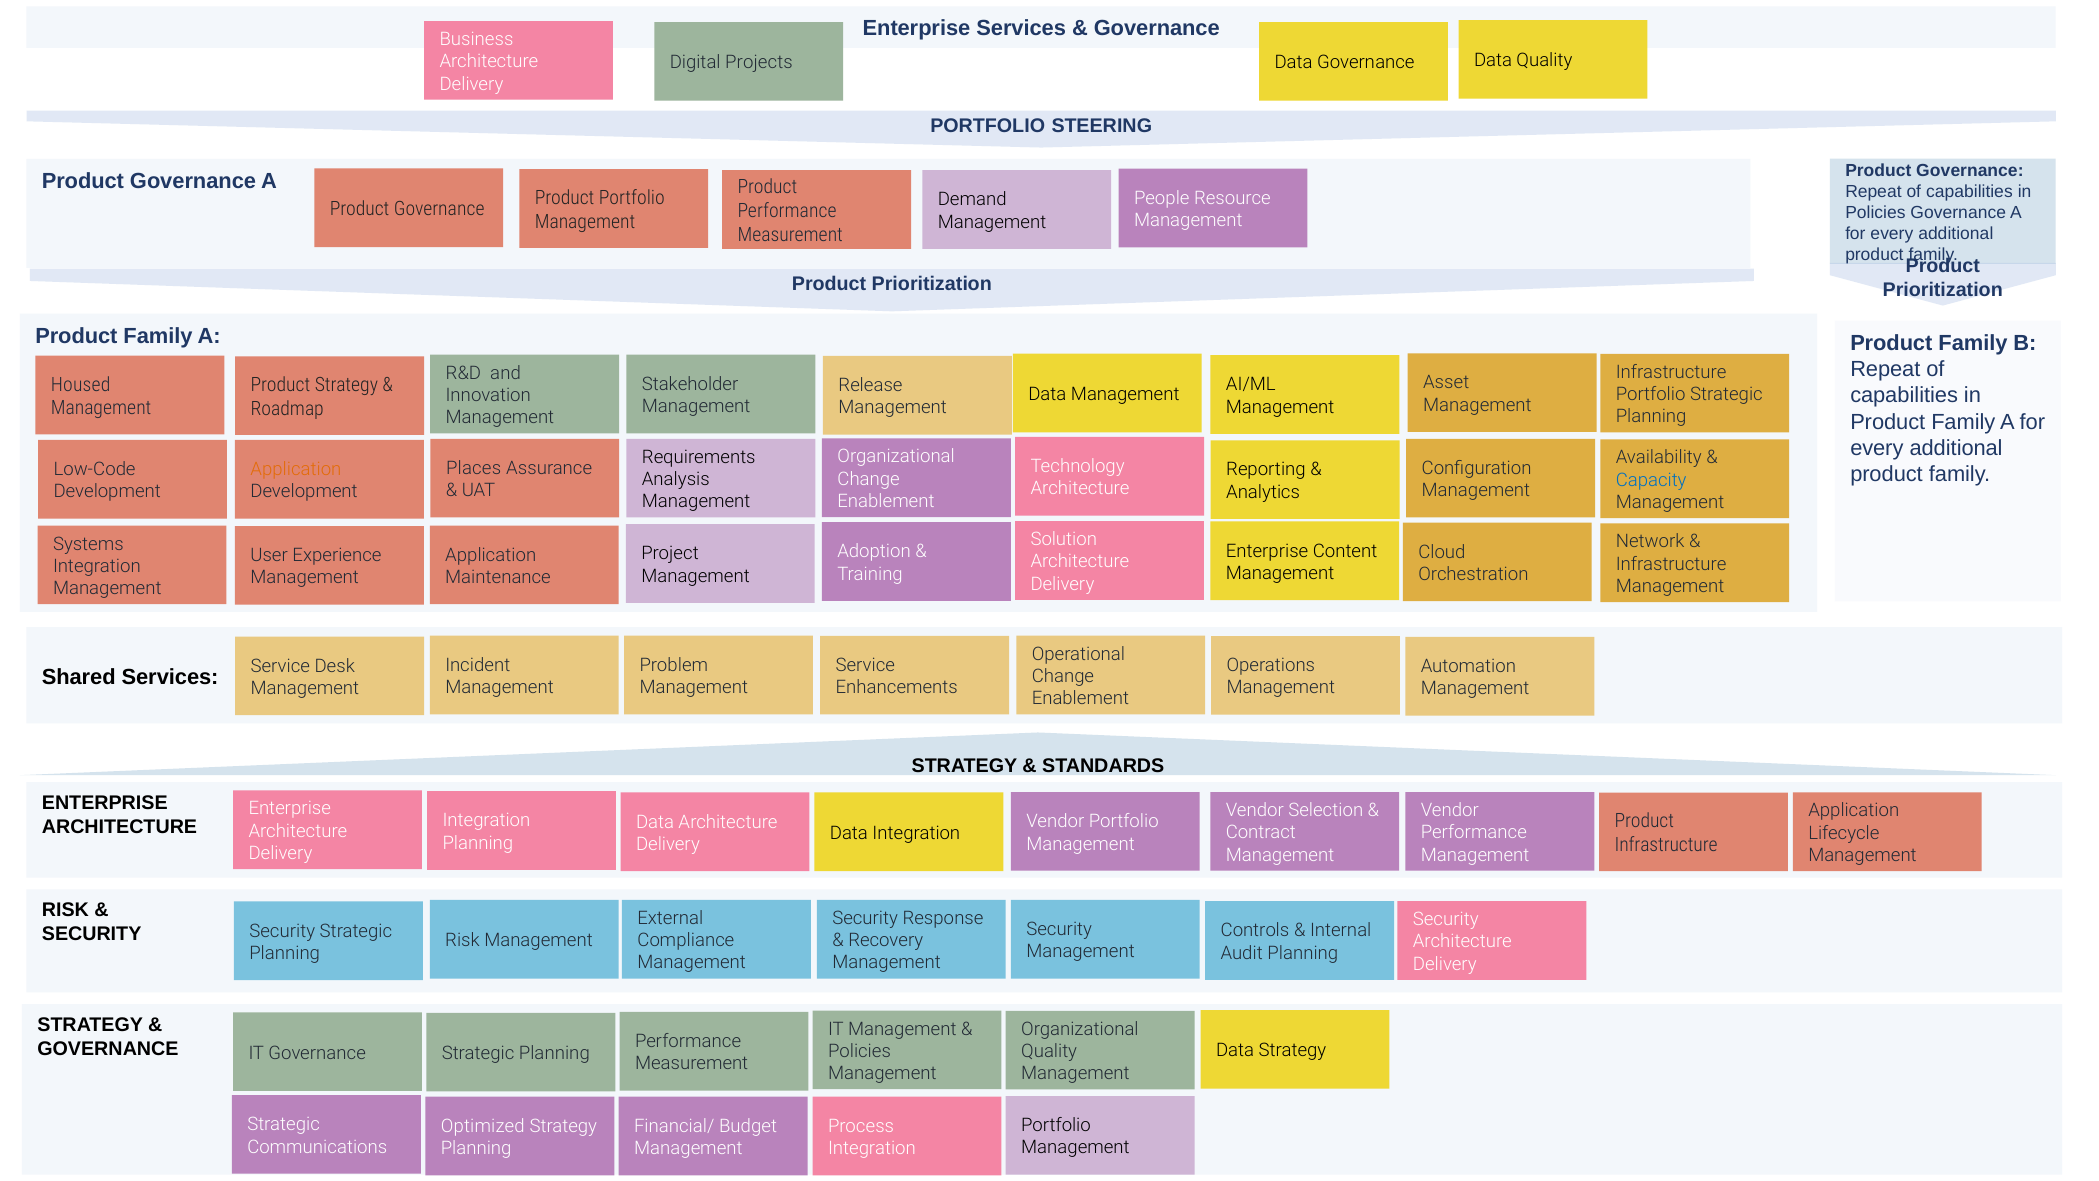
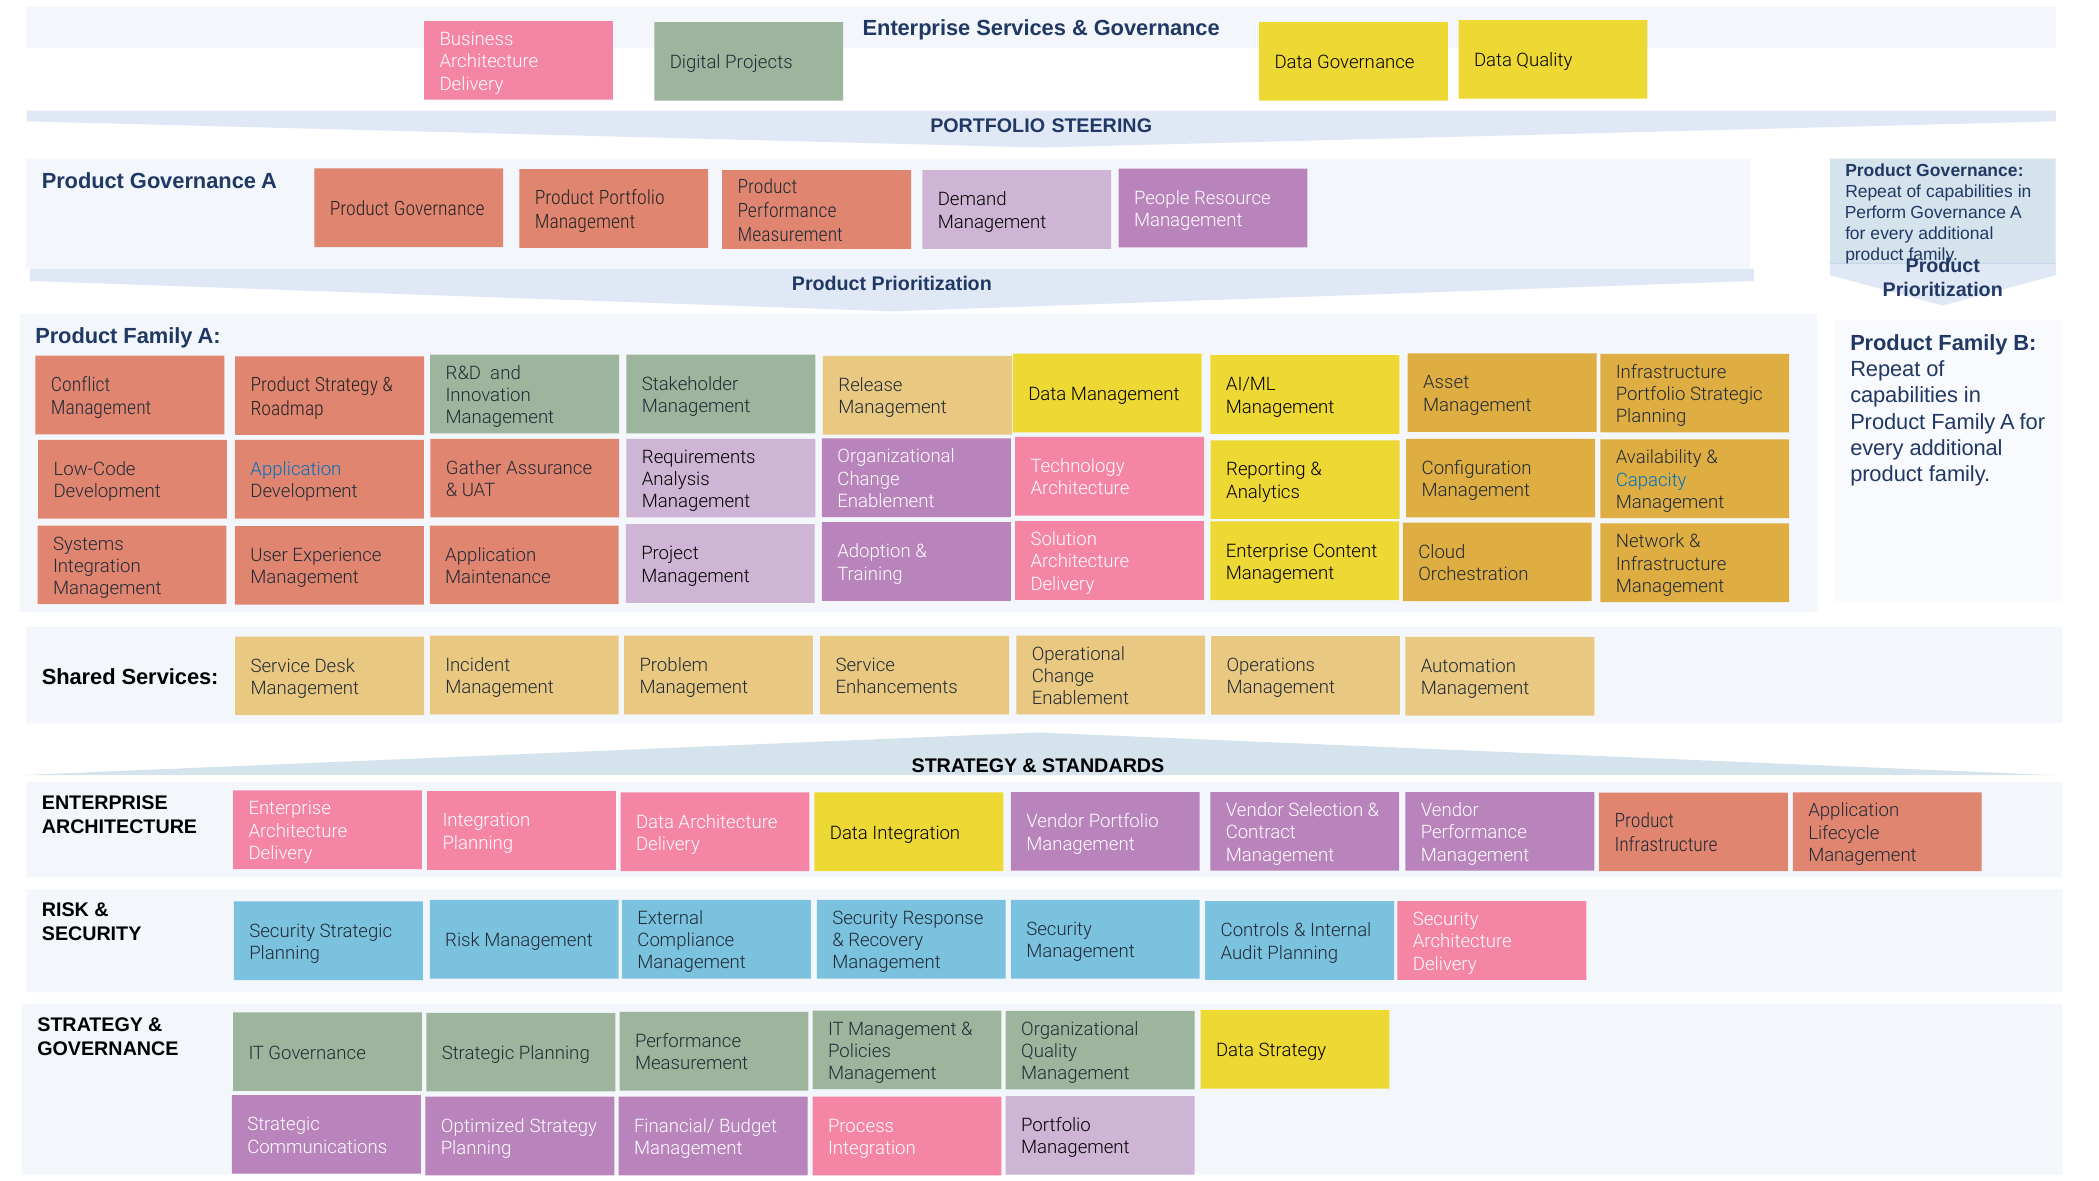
Policies at (1875, 212): Policies -> Perform
Housed: Housed -> Conflict
Places: Places -> Gather
Application at (296, 469) colour: orange -> blue
